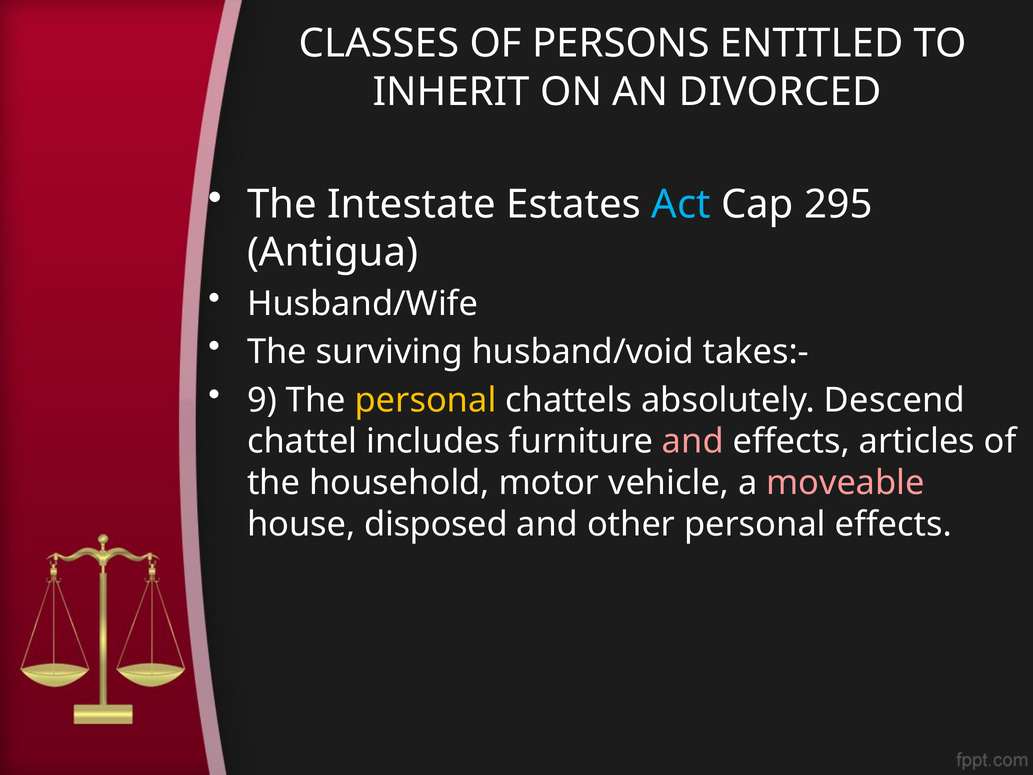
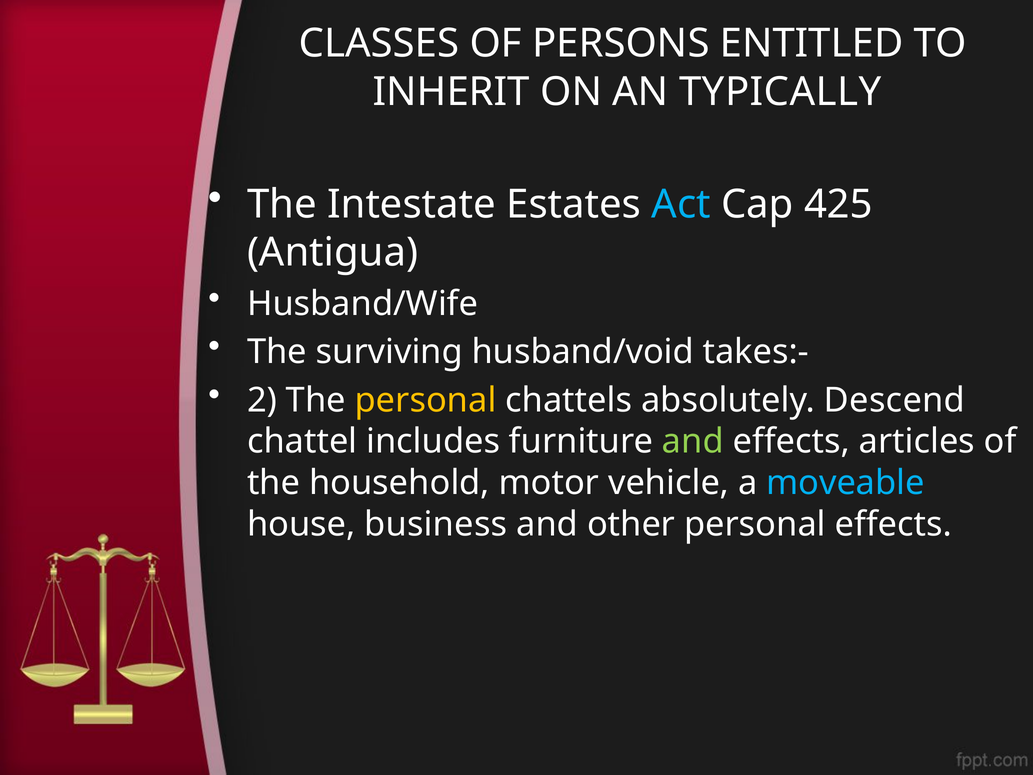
DIVORCED: DIVORCED -> TYPICALLY
295: 295 -> 425
9: 9 -> 2
and at (693, 441) colour: pink -> light green
moveable colour: pink -> light blue
disposed: disposed -> business
